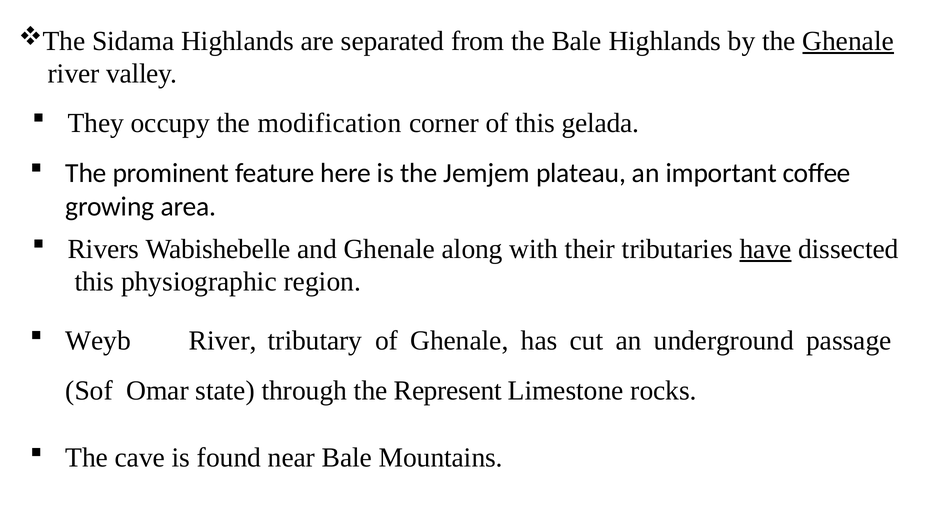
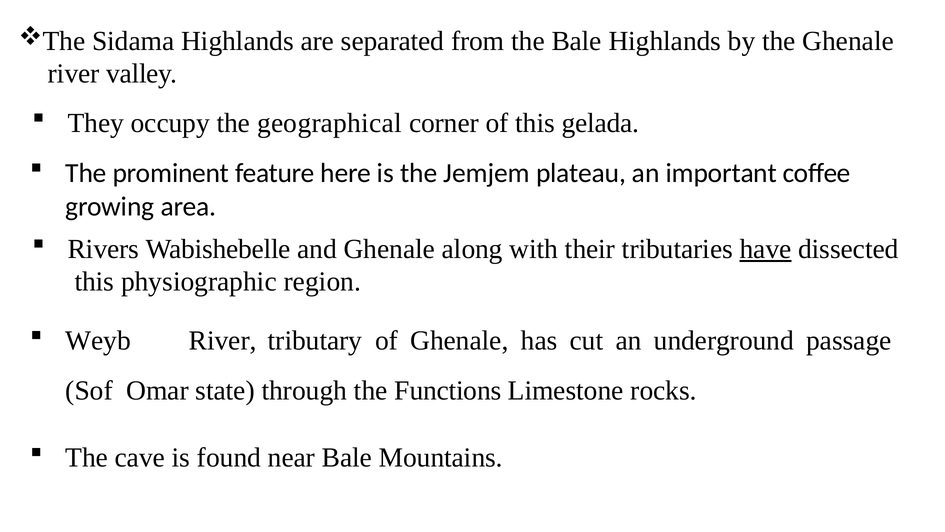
Ghenale at (848, 41) underline: present -> none
modification: modification -> geographical
Represent: Represent -> Functions
